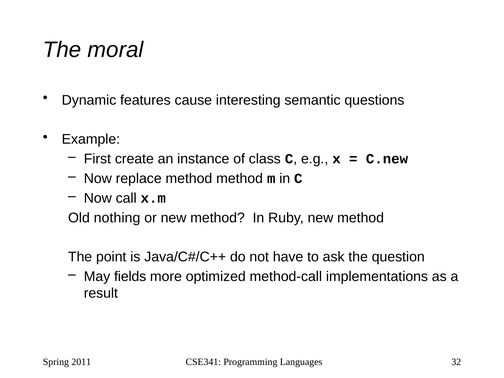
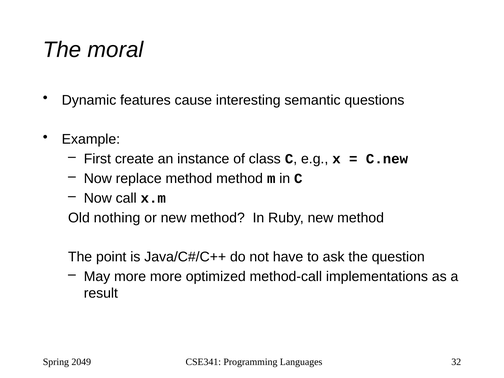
May fields: fields -> more
2011: 2011 -> 2049
